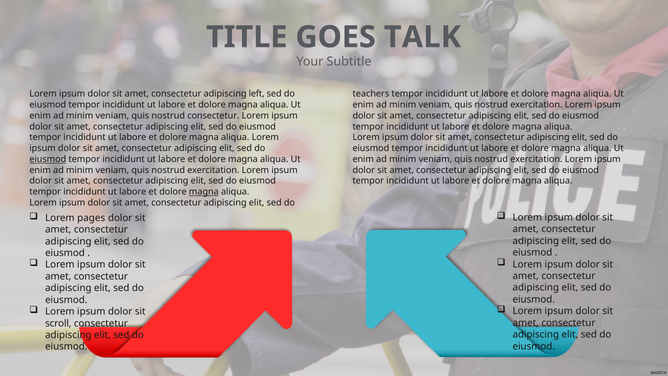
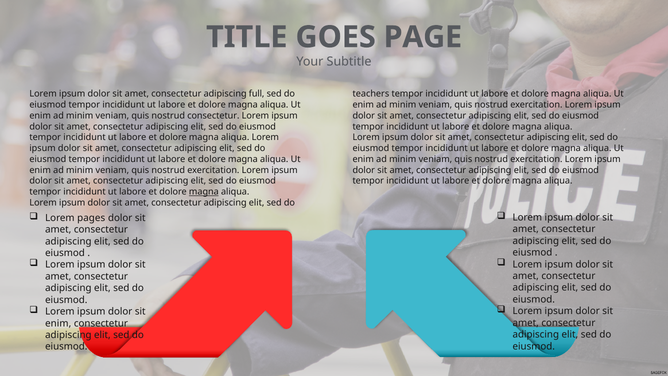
TALK: TALK -> PAGE
left: left -> full
eiusmod at (48, 159) underline: present -> none
scroll at (58, 323): scroll -> enim
